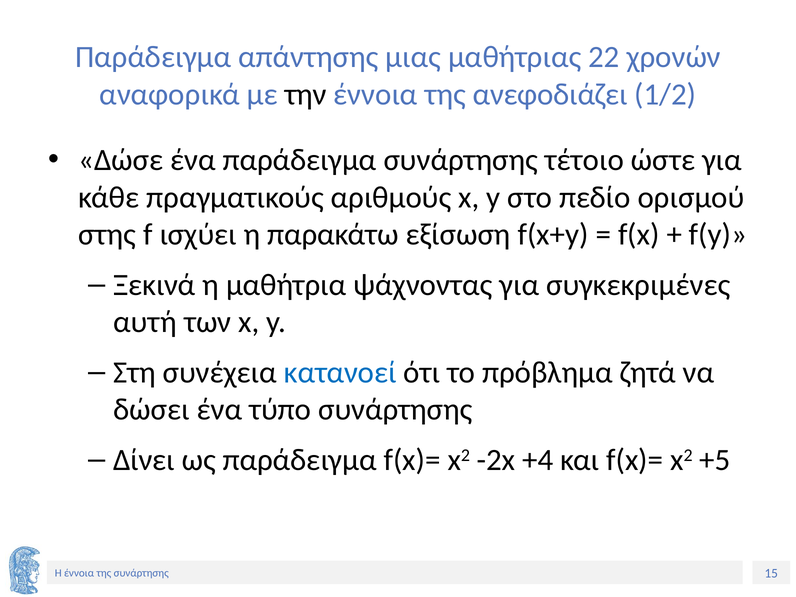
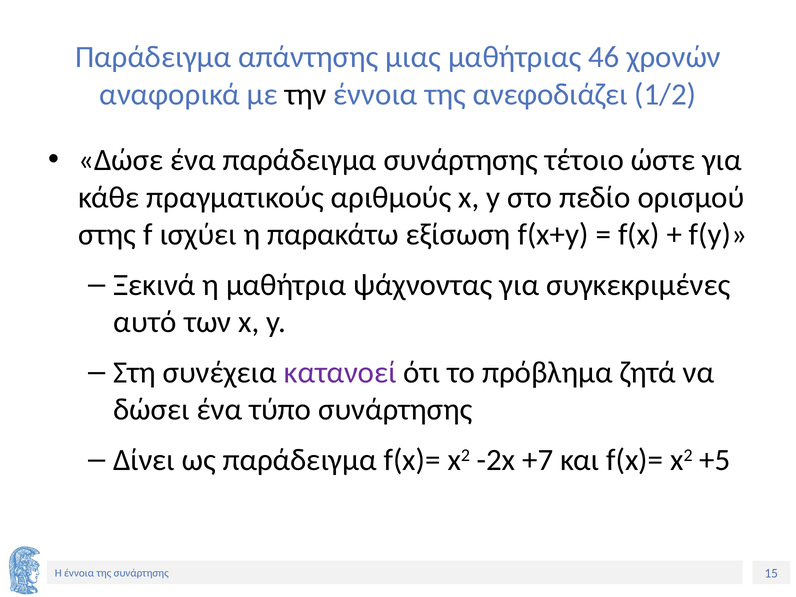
22: 22 -> 46
αυτή: αυτή -> αυτό
κατανοεί colour: blue -> purple
+4: +4 -> +7
